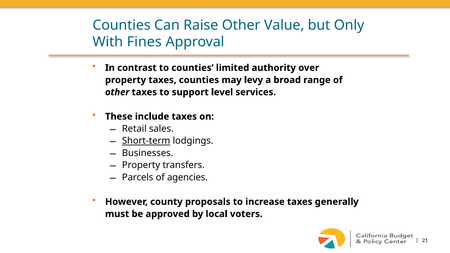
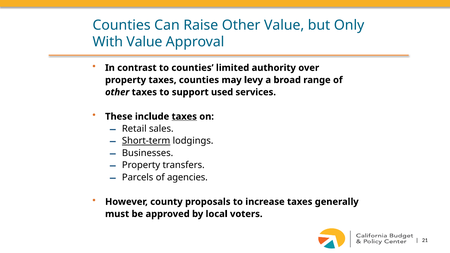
With Fines: Fines -> Value
level: level -> used
taxes at (184, 117) underline: none -> present
